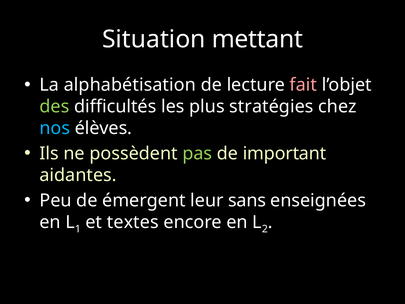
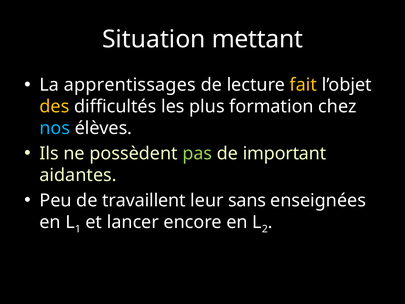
alphabétisation: alphabétisation -> apprentissages
fait colour: pink -> yellow
des colour: light green -> yellow
stratégies: stratégies -> formation
émergent: émergent -> travaillent
textes: textes -> lancer
